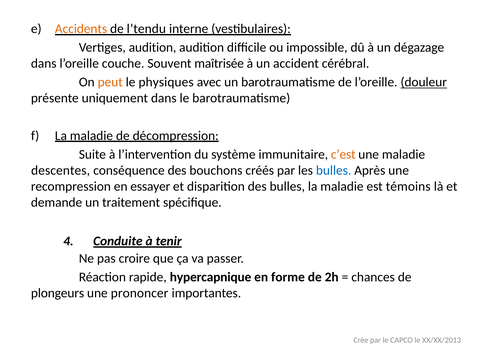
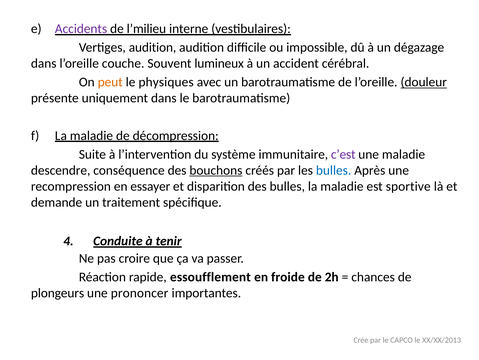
Accidents colour: orange -> purple
l’tendu: l’tendu -> l’milieu
maîtrisée: maîtrisée -> lumineux
c’est colour: orange -> purple
descentes: descentes -> descendre
bouchons underline: none -> present
témoins: témoins -> sportive
hypercapnique: hypercapnique -> essoufflement
forme: forme -> froide
